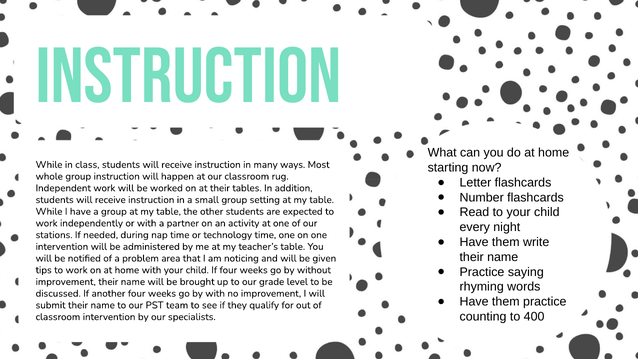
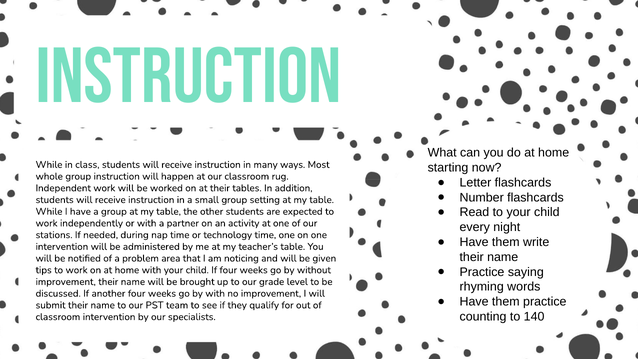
400: 400 -> 140
